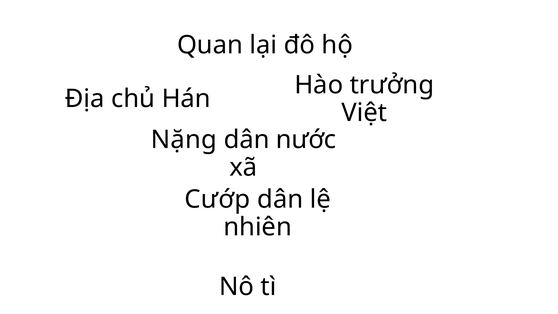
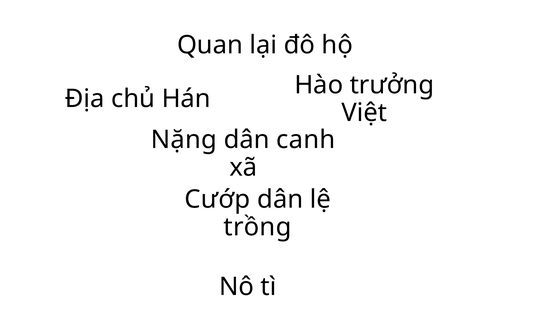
nước: nước -> canh
nhiên: nhiên -> trồng
